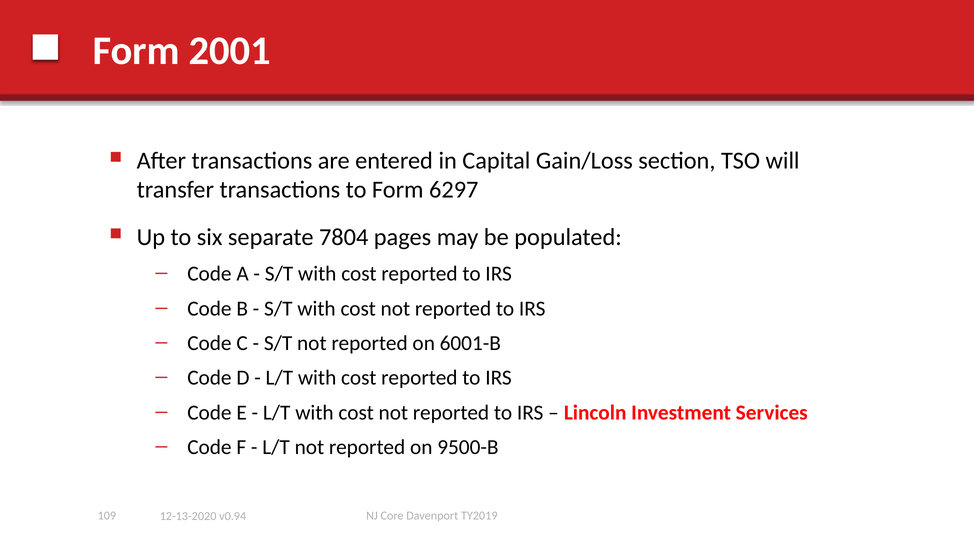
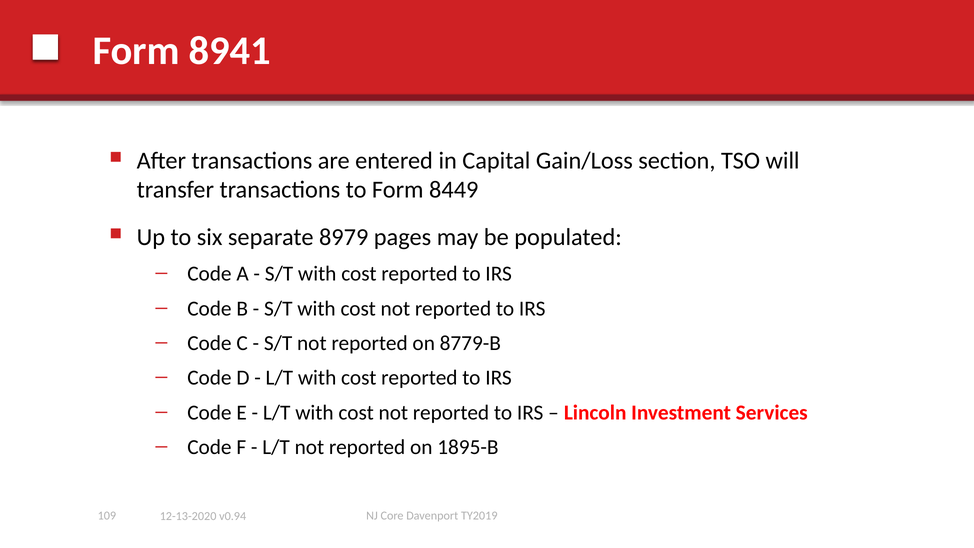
2001: 2001 -> 8941
6297: 6297 -> 8449
7804: 7804 -> 8979
6001-B: 6001-B -> 8779-B
9500-B: 9500-B -> 1895-B
